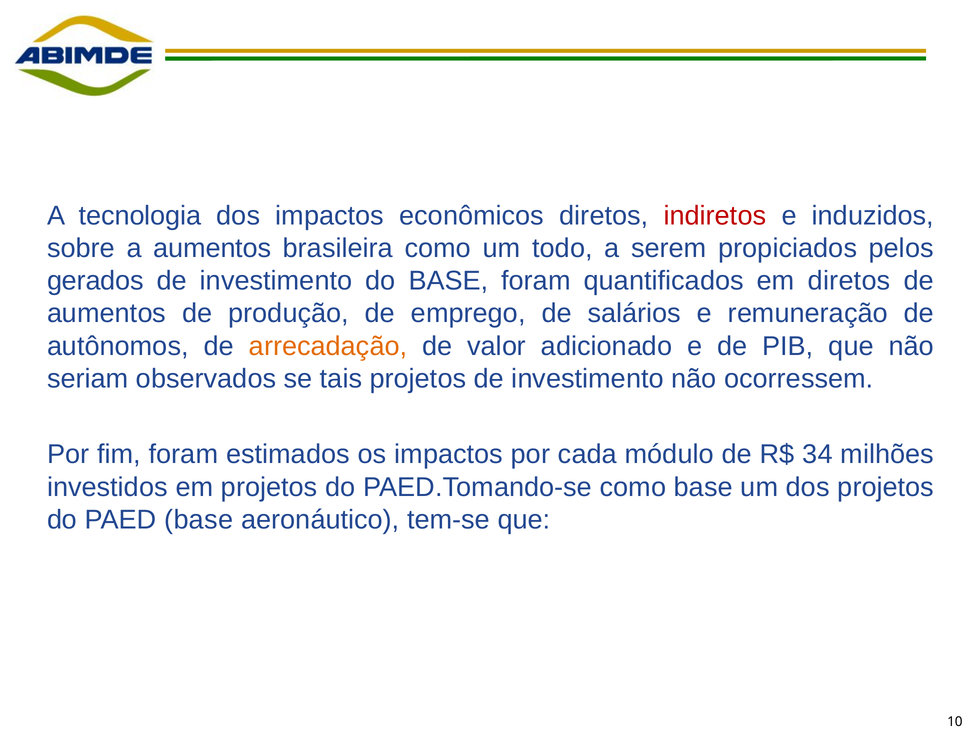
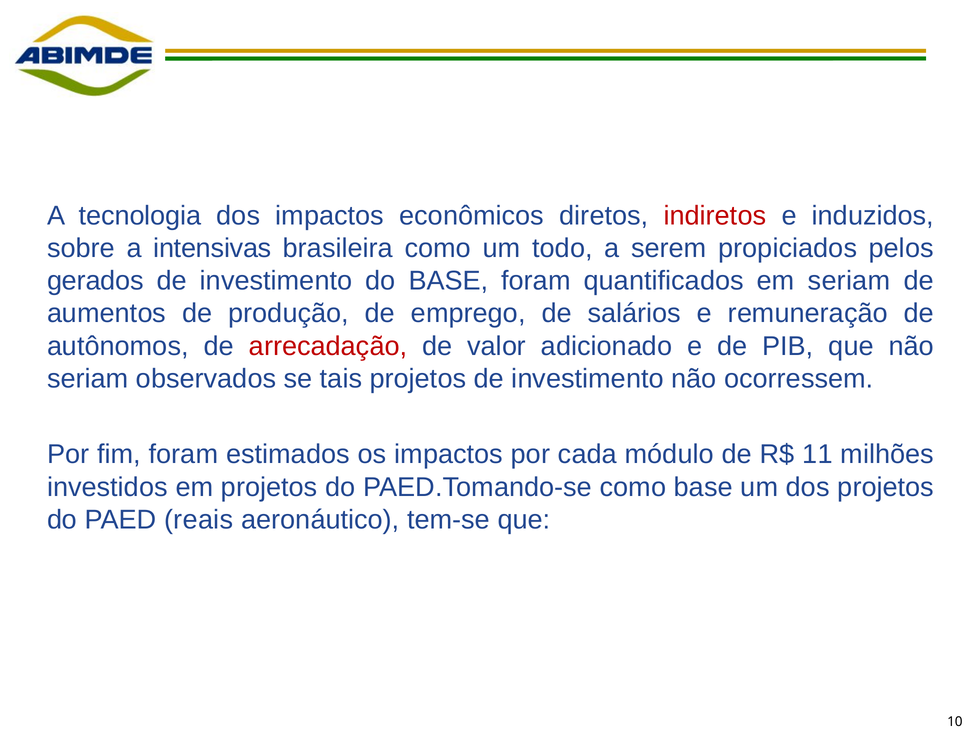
a aumentos: aumentos -> intensivas
em diretos: diretos -> seriam
arrecadação colour: orange -> red
34: 34 -> 11
PAED base: base -> reais
